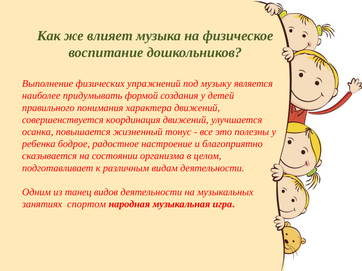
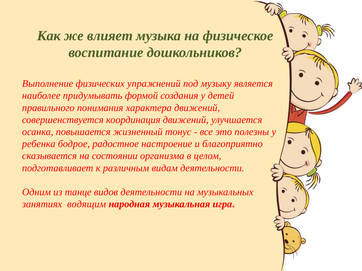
танец: танец -> танце
спортом: спортом -> водящим
